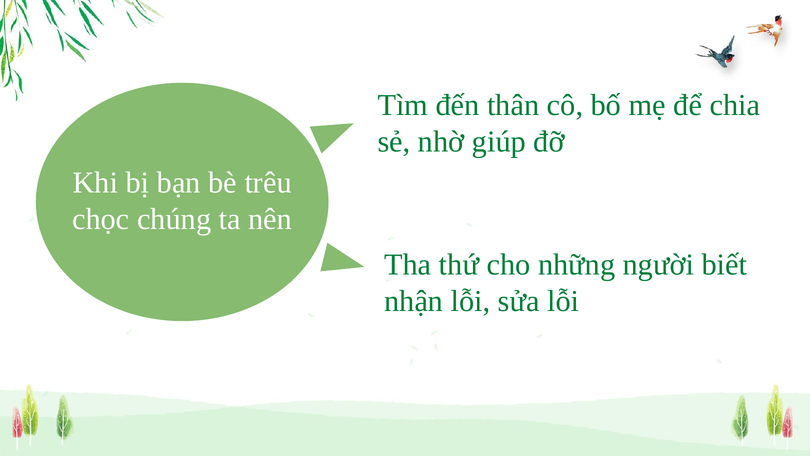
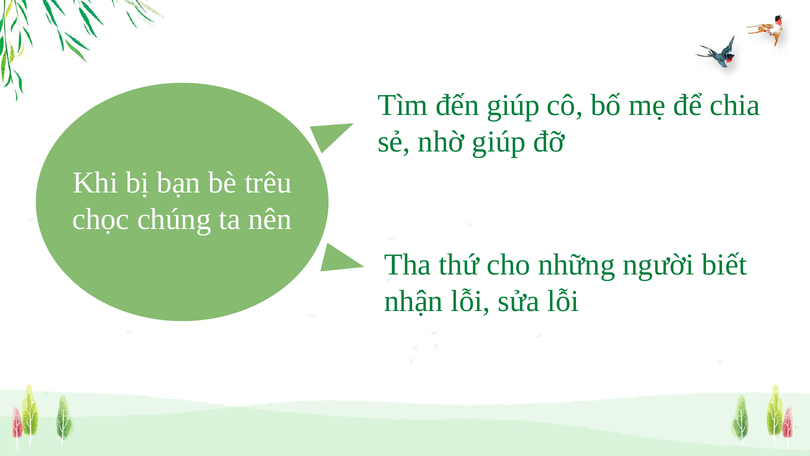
đến thân: thân -> giúp
